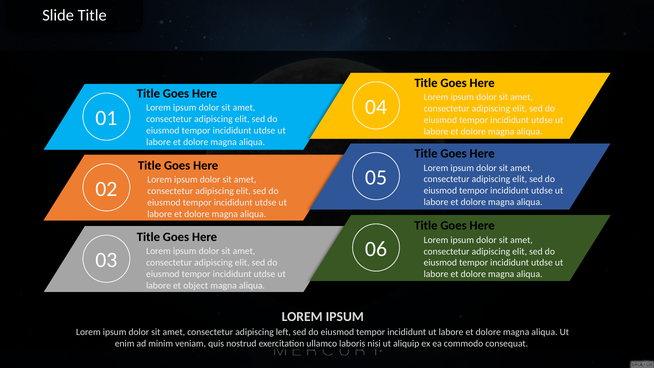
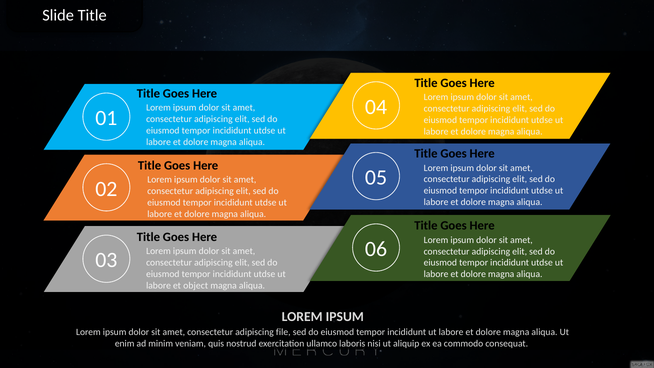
left: left -> file
